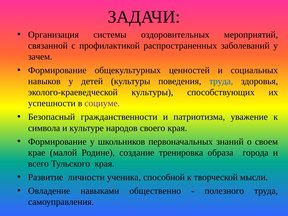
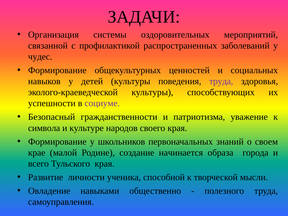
зачем: зачем -> чудес
труда at (221, 81) colour: blue -> purple
тренировка: тренировка -> начинается
